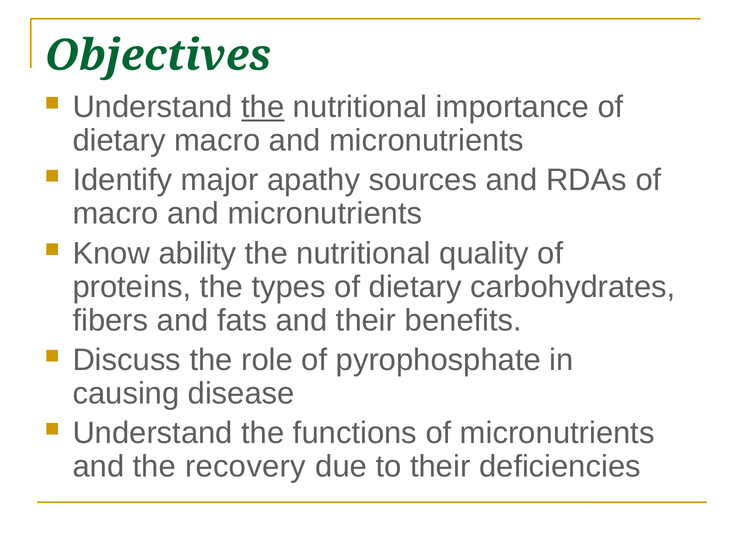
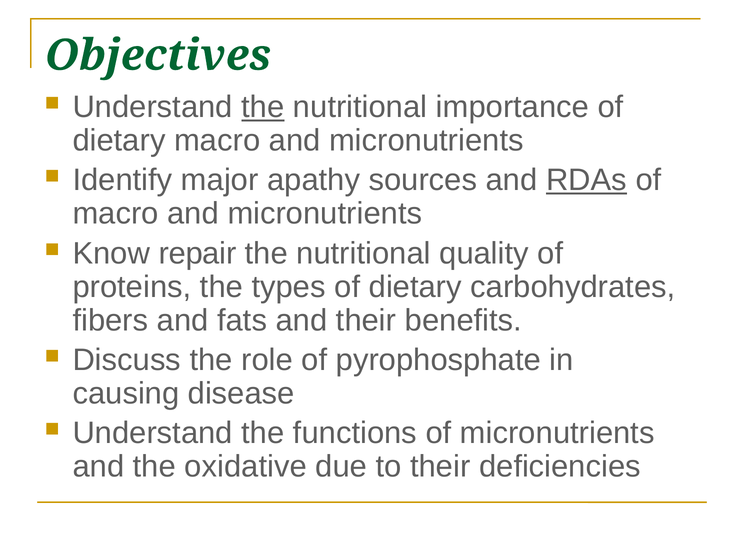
RDAs underline: none -> present
ability: ability -> repair
recovery: recovery -> oxidative
